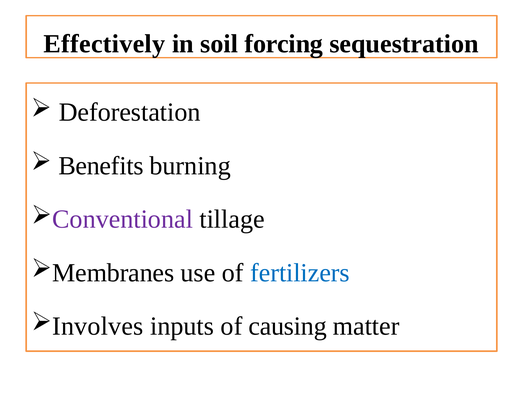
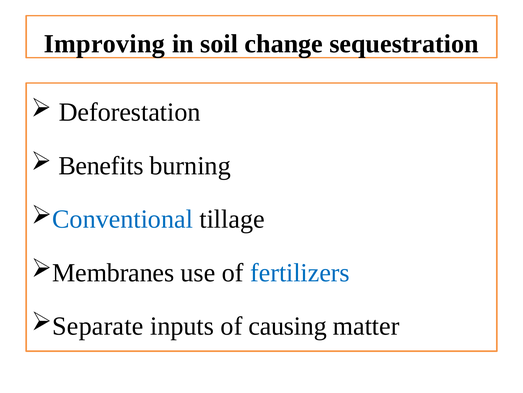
Effectively: Effectively -> Improving
forcing: forcing -> change
Conventional colour: purple -> blue
Involves: Involves -> Separate
